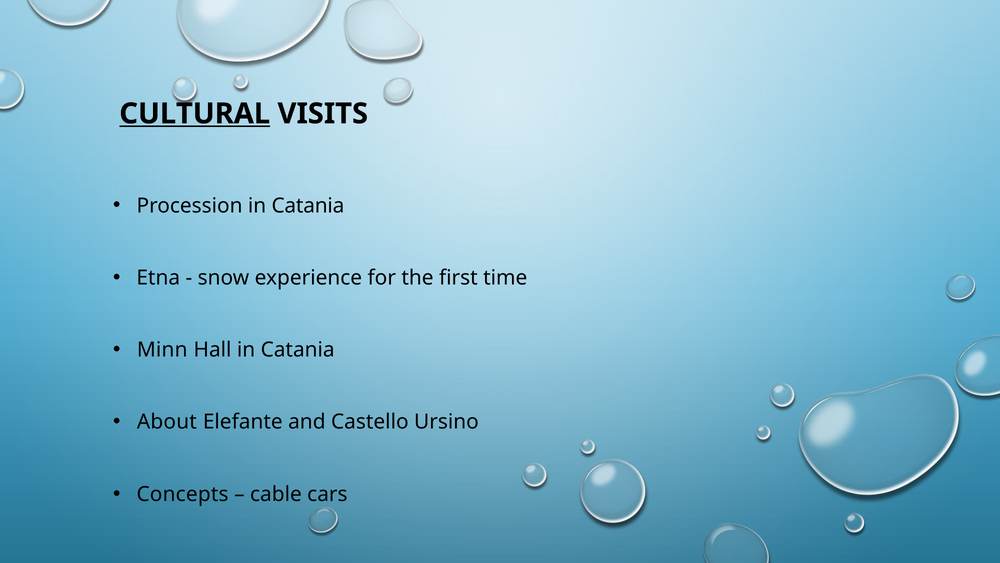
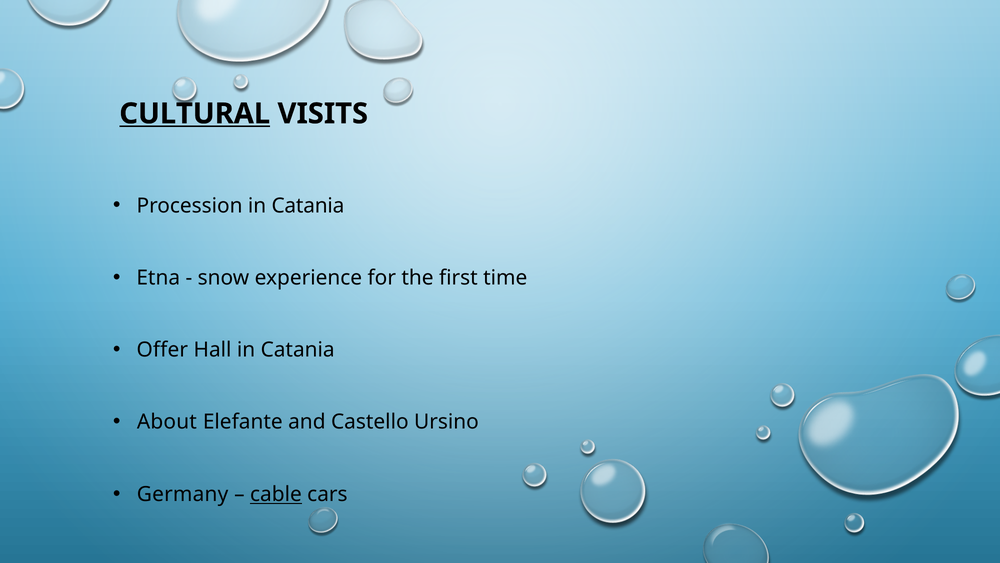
Minn: Minn -> Offer
Concepts: Concepts -> Germany
cable underline: none -> present
